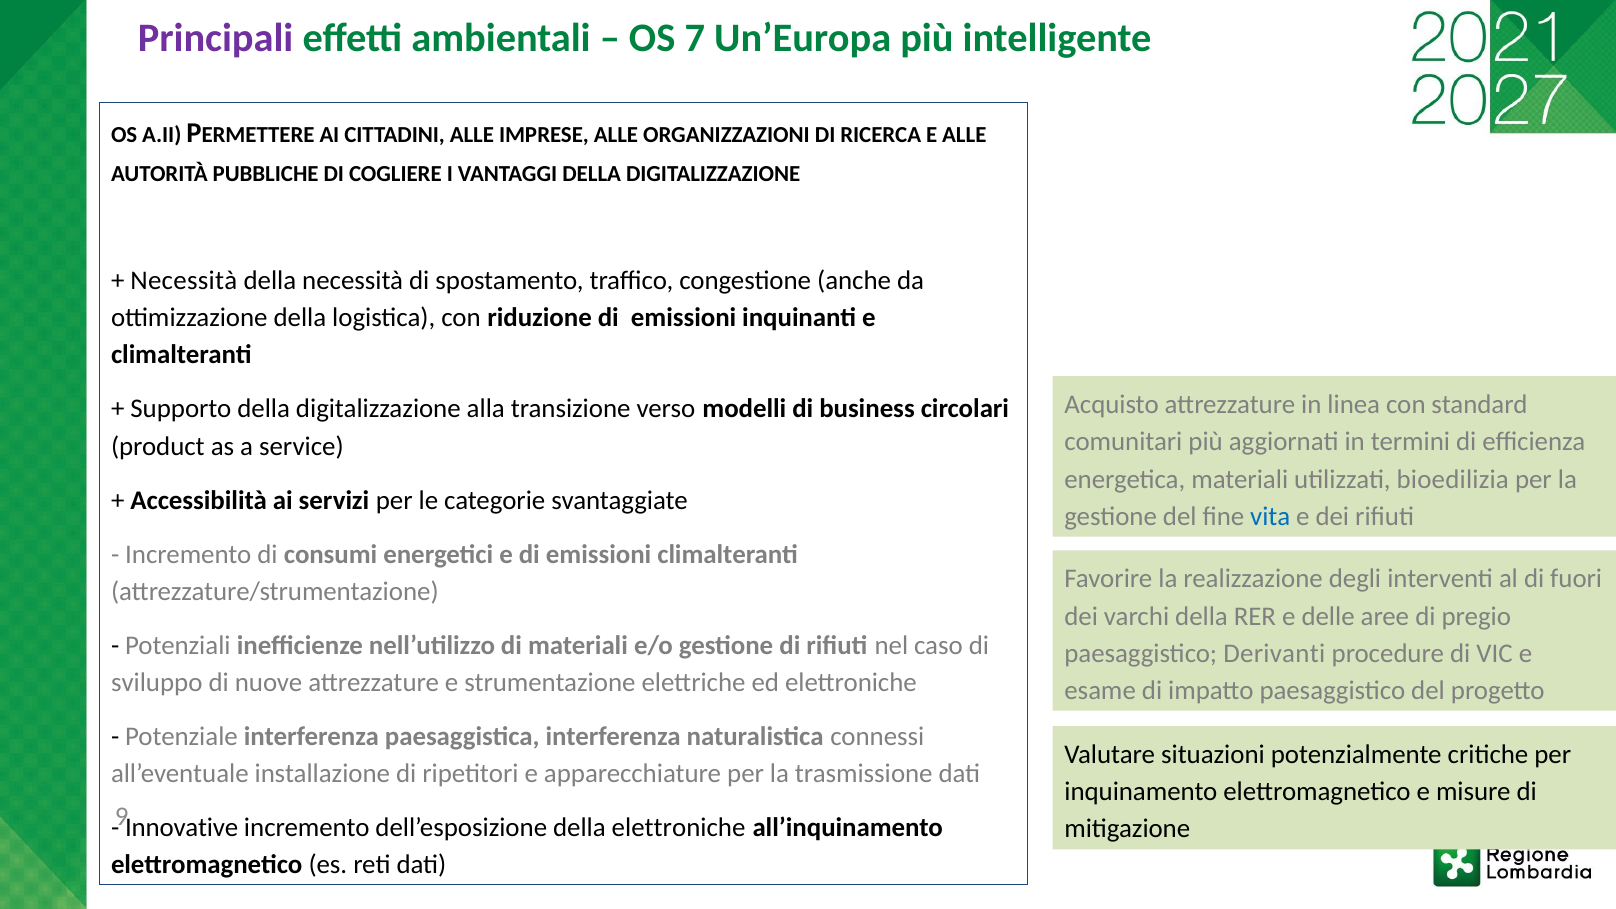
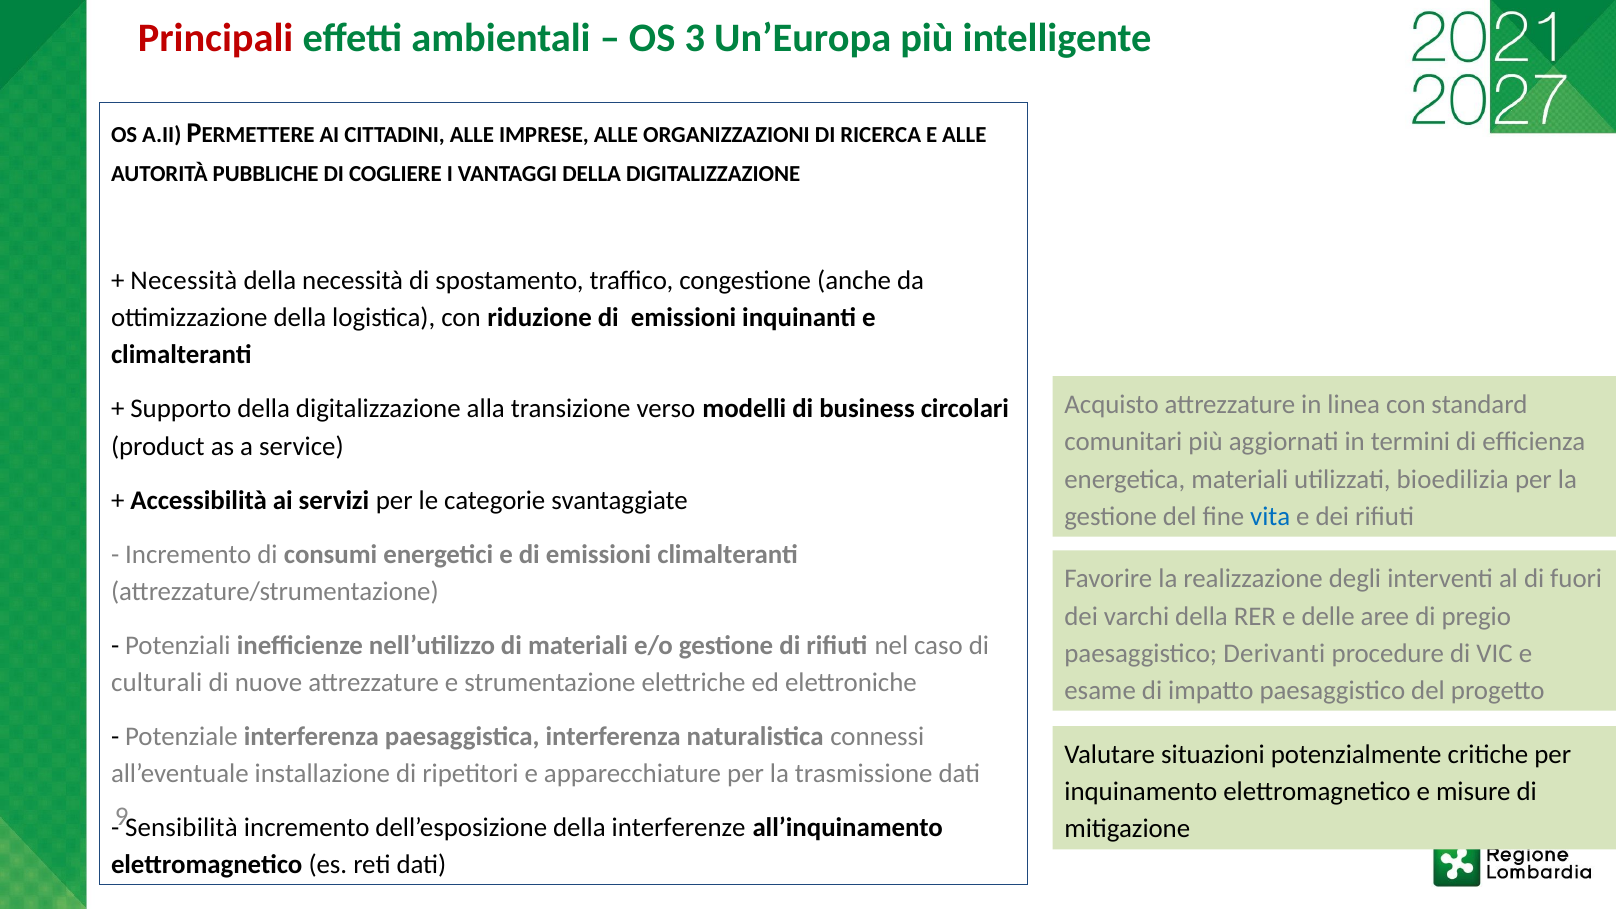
Principali colour: purple -> red
7: 7 -> 3
sviluppo: sviluppo -> culturali
Innovative: Innovative -> Sensibilità
della elettroniche: elettroniche -> interferenze
